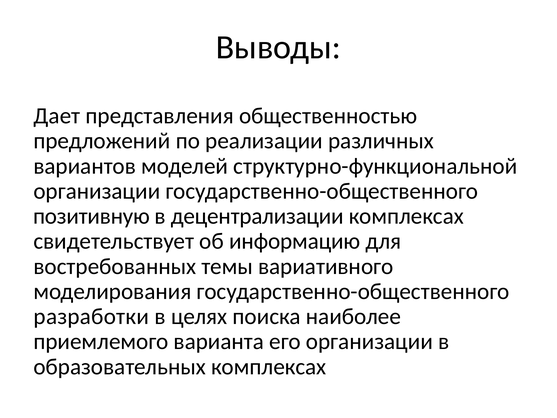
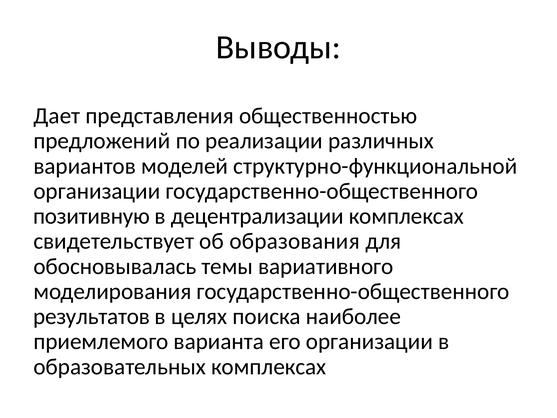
информацию: информацию -> образования
востребованных: востребованных -> обосновывалась
разработки: разработки -> результатов
